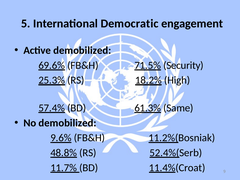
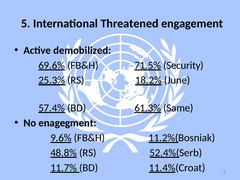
Democratic: Democratic -> Threatened
High: High -> June
No demobilized: demobilized -> enagegment
